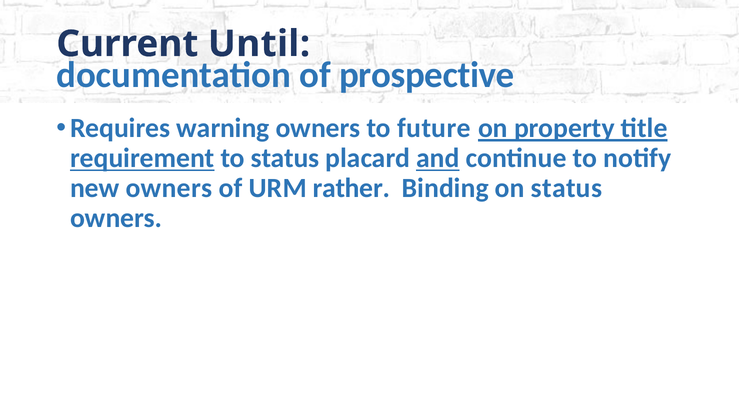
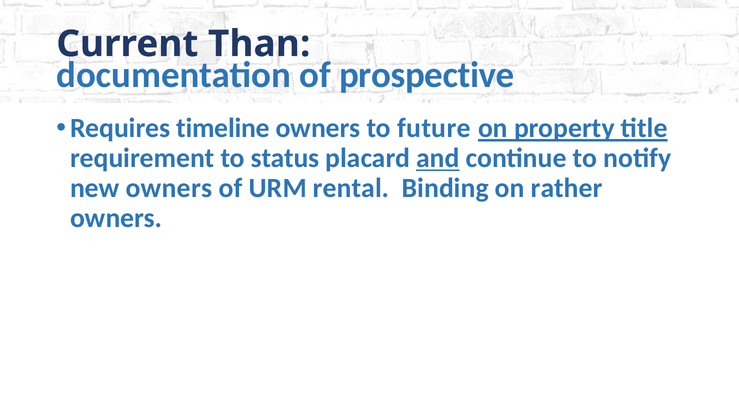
Until: Until -> Than
warning: warning -> timeline
requirement underline: present -> none
rather: rather -> rental
on status: status -> rather
